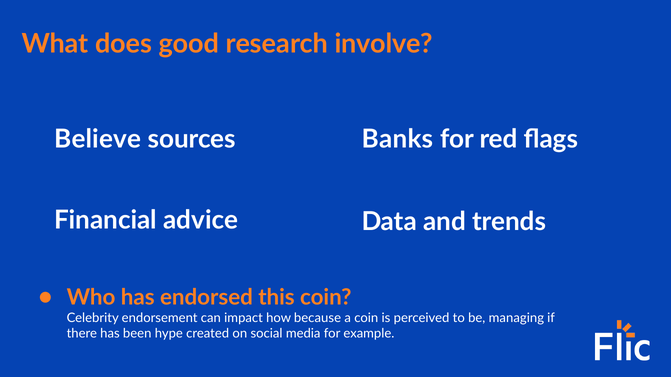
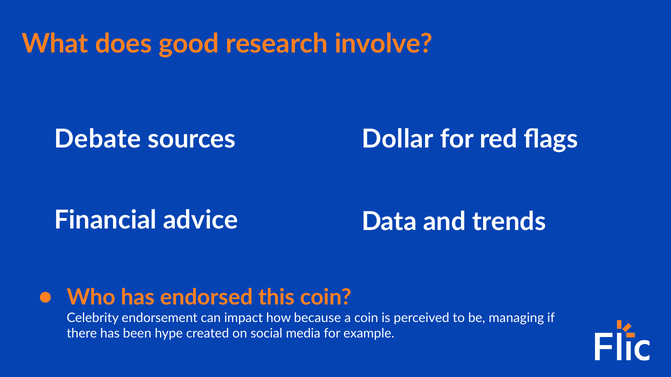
Believe: Believe -> Debate
Banks: Banks -> Dollar
